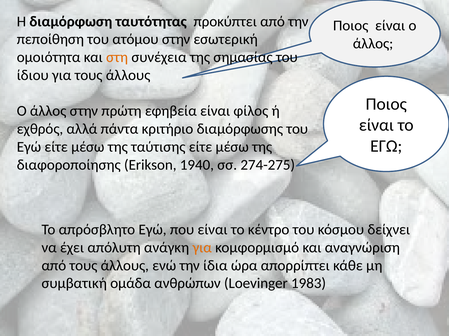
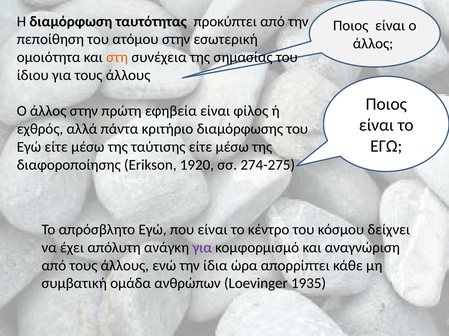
1940: 1940 -> 1920
για at (202, 248) colour: orange -> purple
1983: 1983 -> 1935
